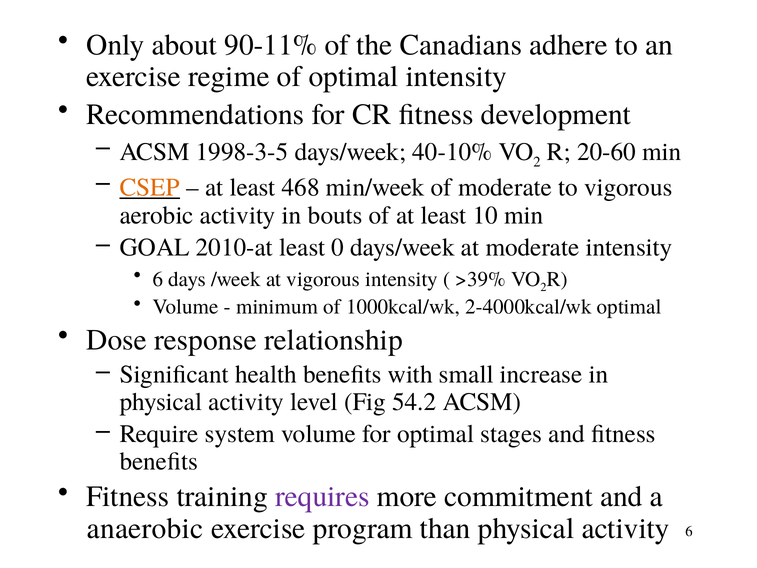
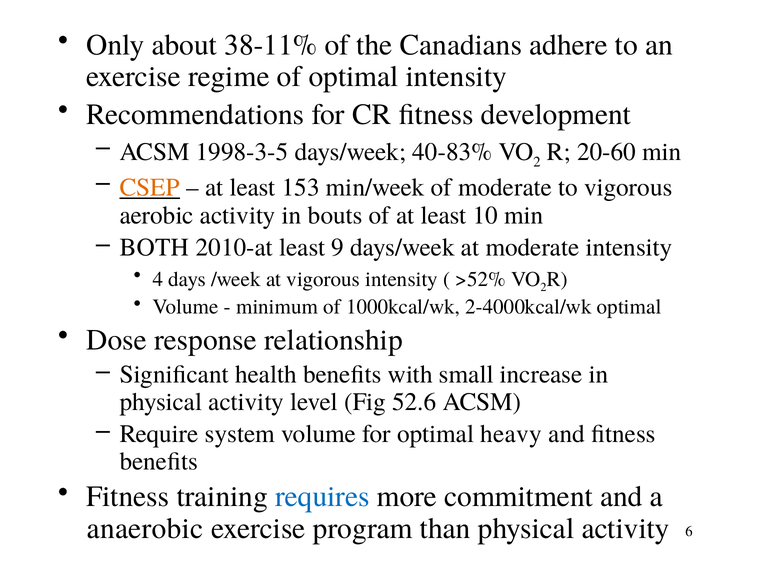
90-11%: 90-11% -> 38-11%
40-10%: 40-10% -> 40-83%
468: 468 -> 153
GOAL: GOAL -> BOTH
0: 0 -> 9
6 at (158, 279): 6 -> 4
>39%: >39% -> >52%
54.2: 54.2 -> 52.6
stages: stages -> heavy
requires colour: purple -> blue
